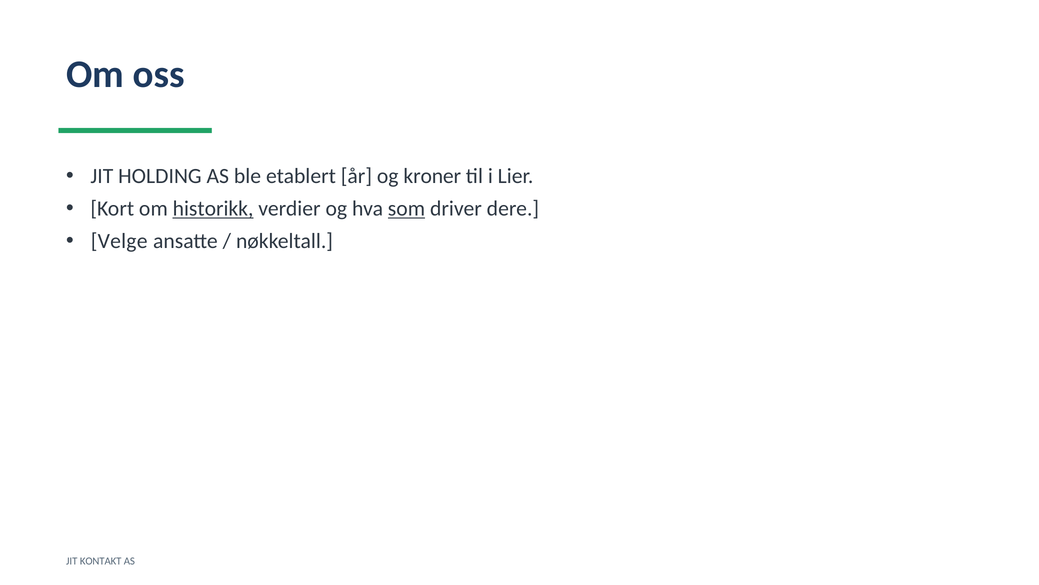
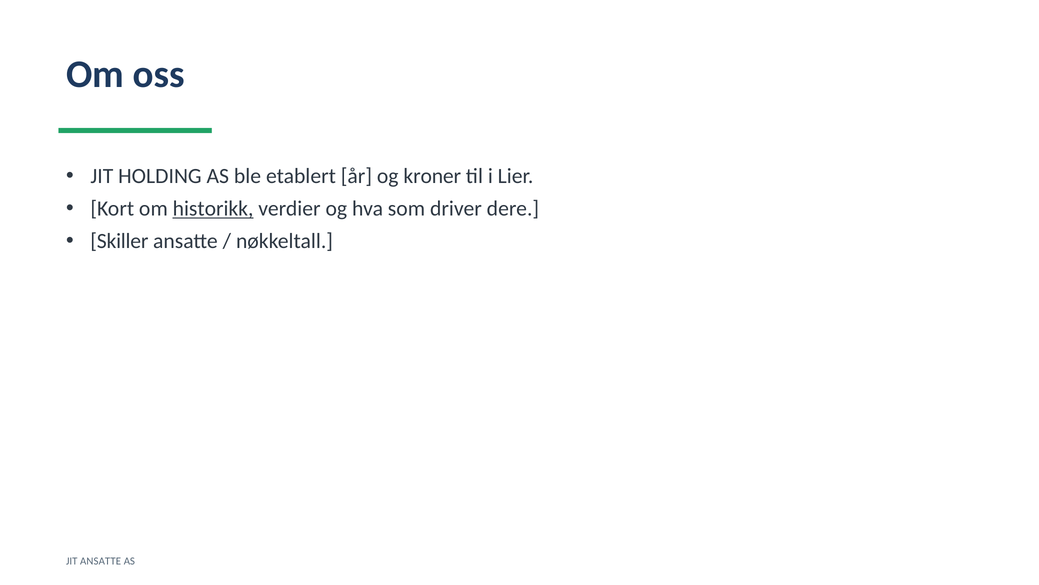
som underline: present -> none
Velge: Velge -> Skiller
JIT KONTAKT: KONTAKT -> ANSATTE
